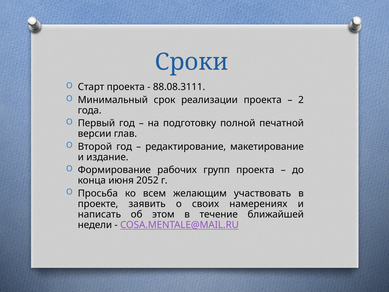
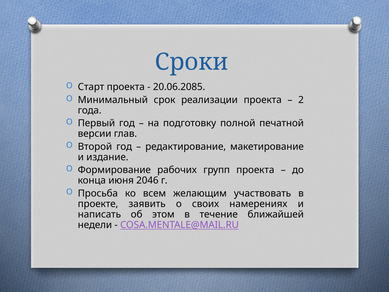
88.08.3111: 88.08.3111 -> 20.06.2085
2052: 2052 -> 2046
